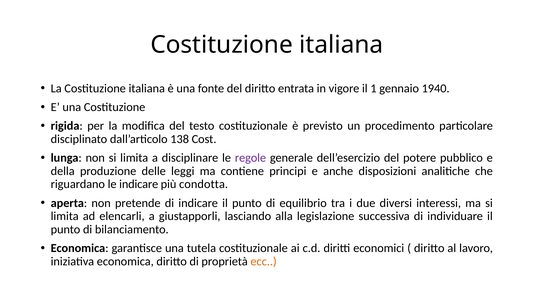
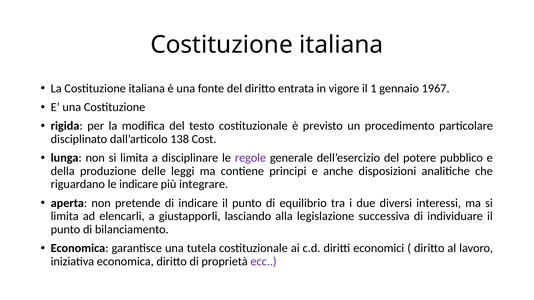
1940: 1940 -> 1967
condotta: condotta -> integrare
ecc colour: orange -> purple
